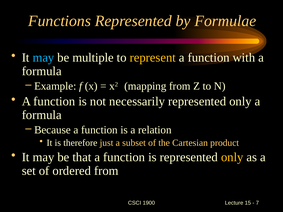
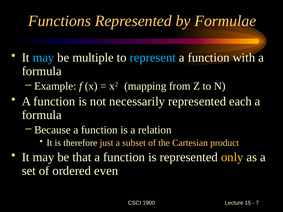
represent colour: yellow -> light blue
necessarily represented only: only -> each
ordered from: from -> even
